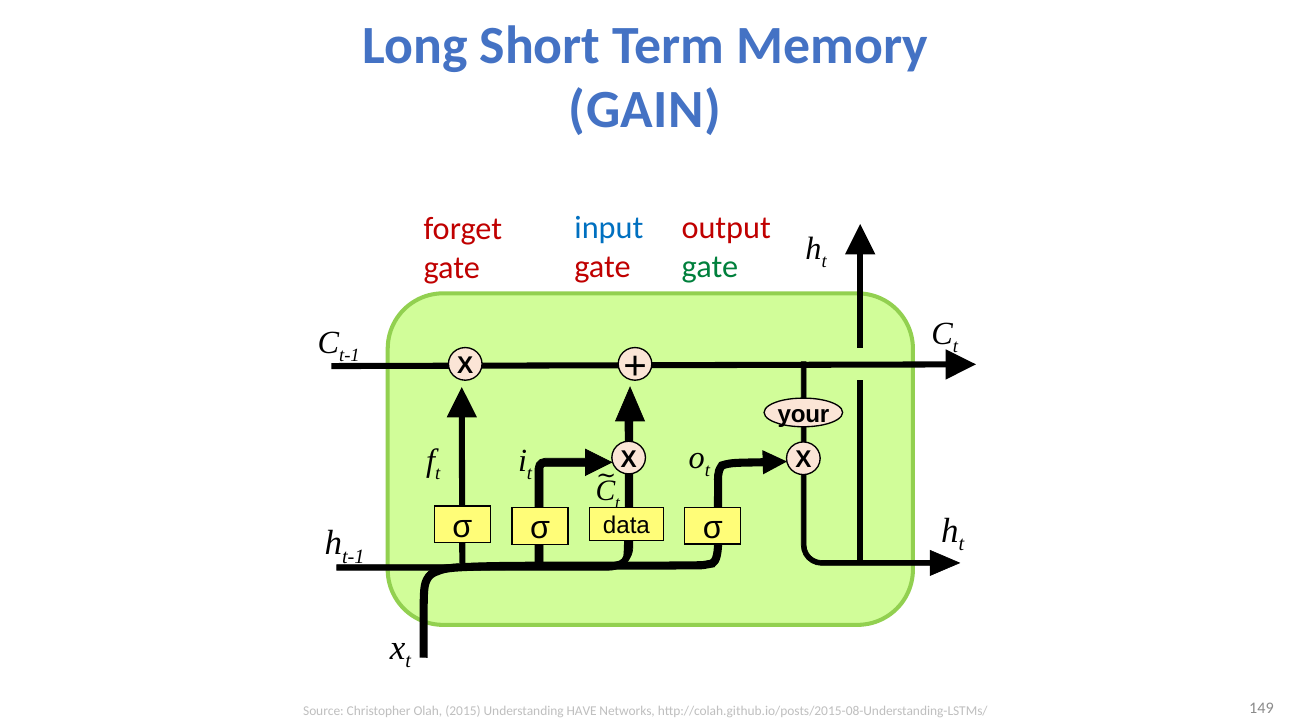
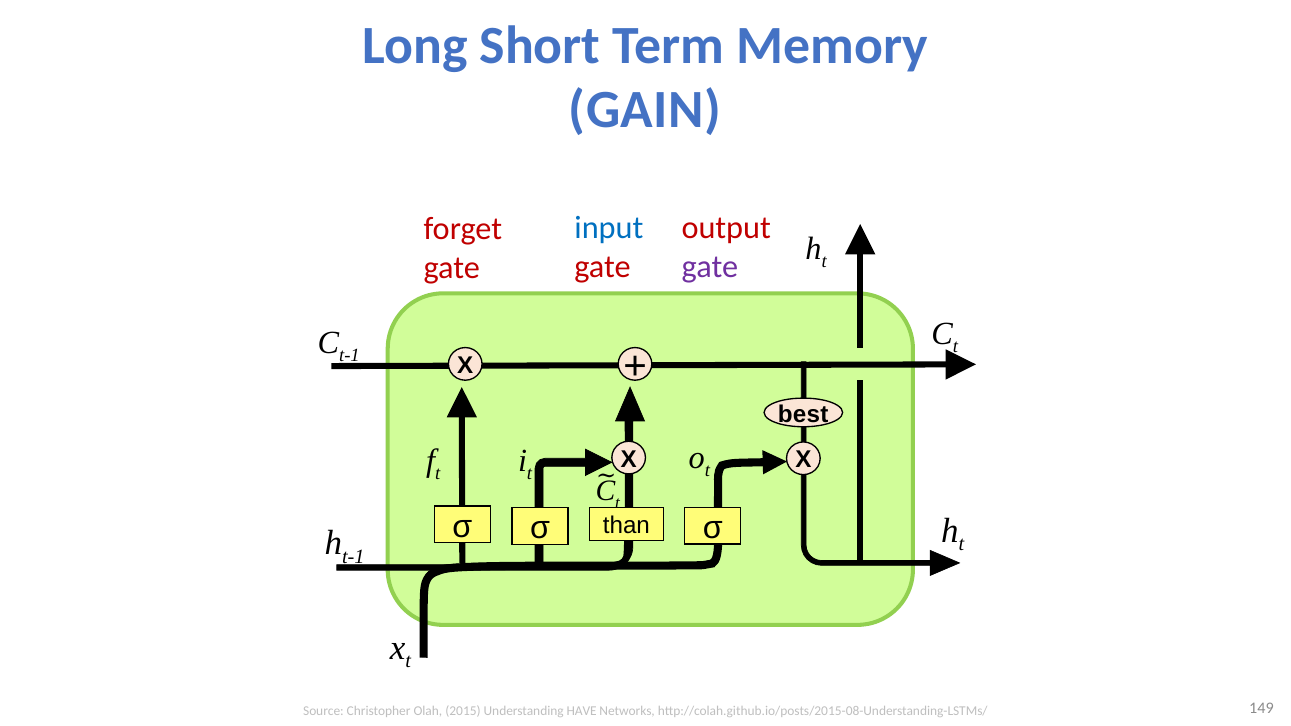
gate at (710, 267) colour: green -> purple
your: your -> best
data: data -> than
